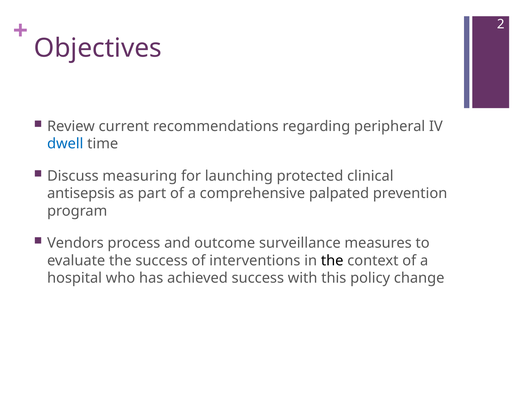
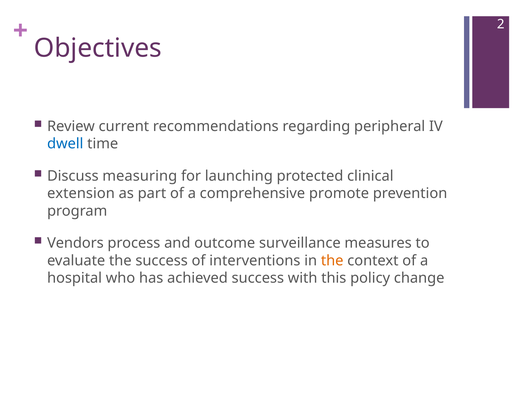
antisepsis: antisepsis -> extension
palpated: palpated -> promote
the at (332, 261) colour: black -> orange
